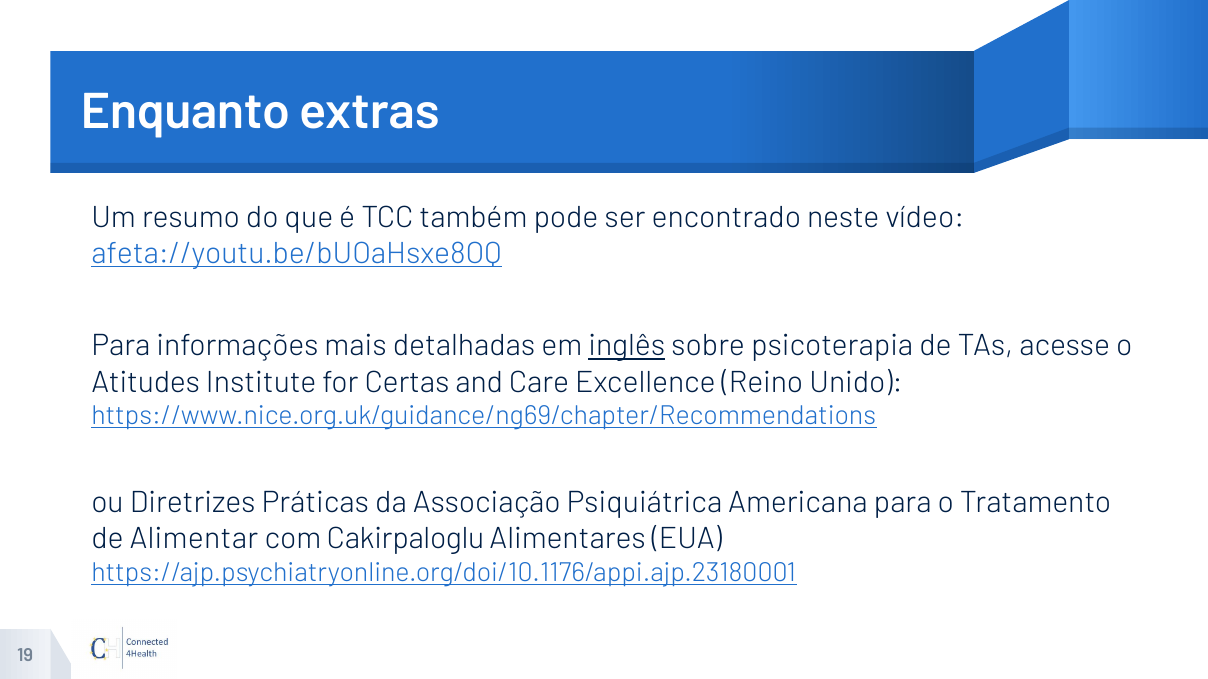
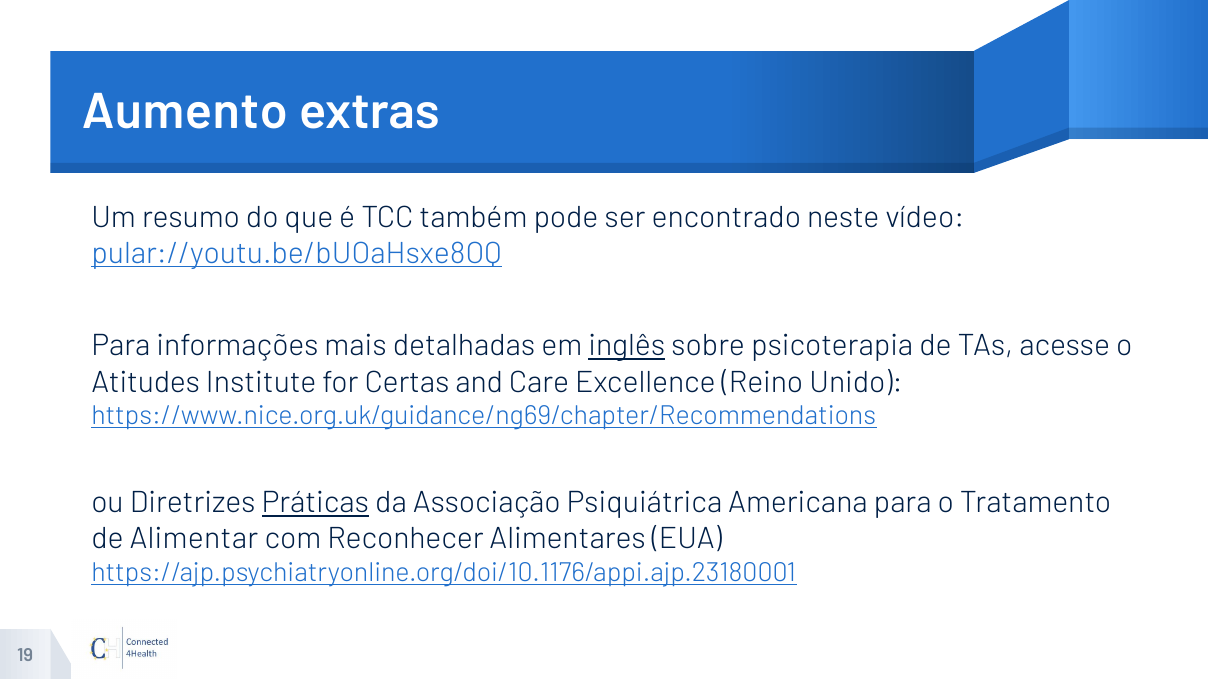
Enquanto: Enquanto -> Aumento
afeta://youtu.be/bUOaHsxe8OQ: afeta://youtu.be/bUOaHsxe8OQ -> pular://youtu.be/bUOaHsxe8OQ
Práticas underline: none -> present
Cakirpaloglu: Cakirpaloglu -> Reconhecer
